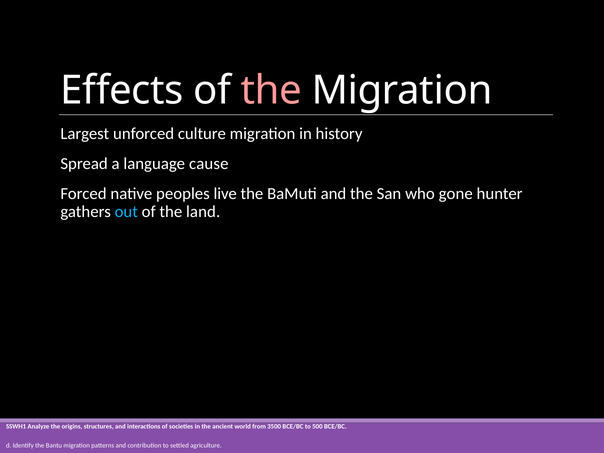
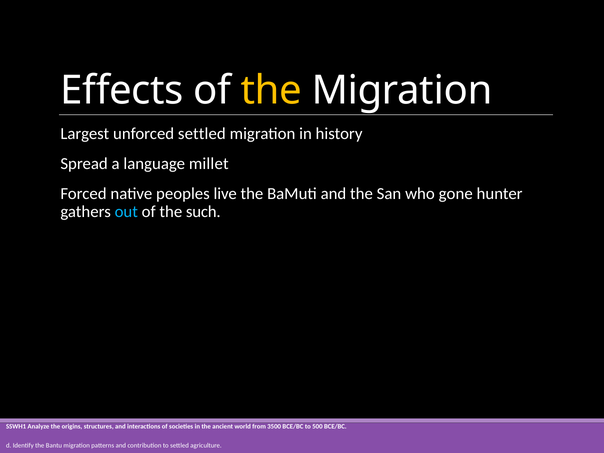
the at (271, 90) colour: pink -> yellow
unforced culture: culture -> settled
cause: cause -> millet
land: land -> such
